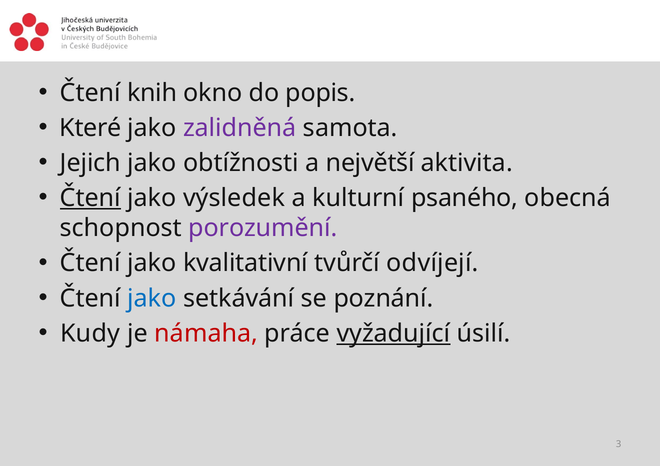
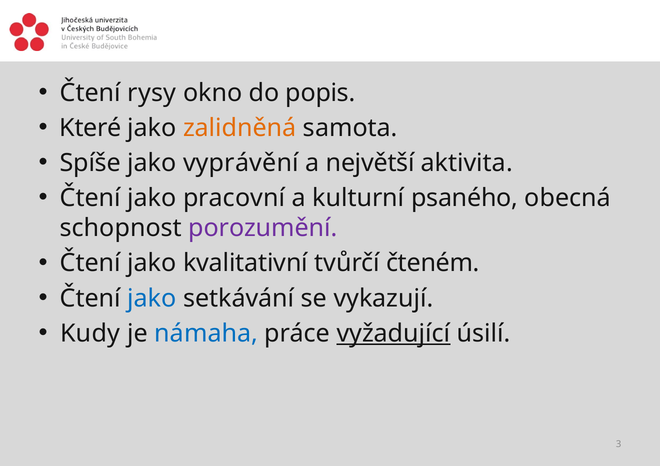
knih: knih -> rysy
zalidněná colour: purple -> orange
Jejich: Jejich -> Spíše
obtížnosti: obtížnosti -> vyprávění
Čtení at (90, 198) underline: present -> none
výsledek: výsledek -> pracovní
odvíjejí: odvíjejí -> čteném
poznání: poznání -> vykazují
námaha colour: red -> blue
